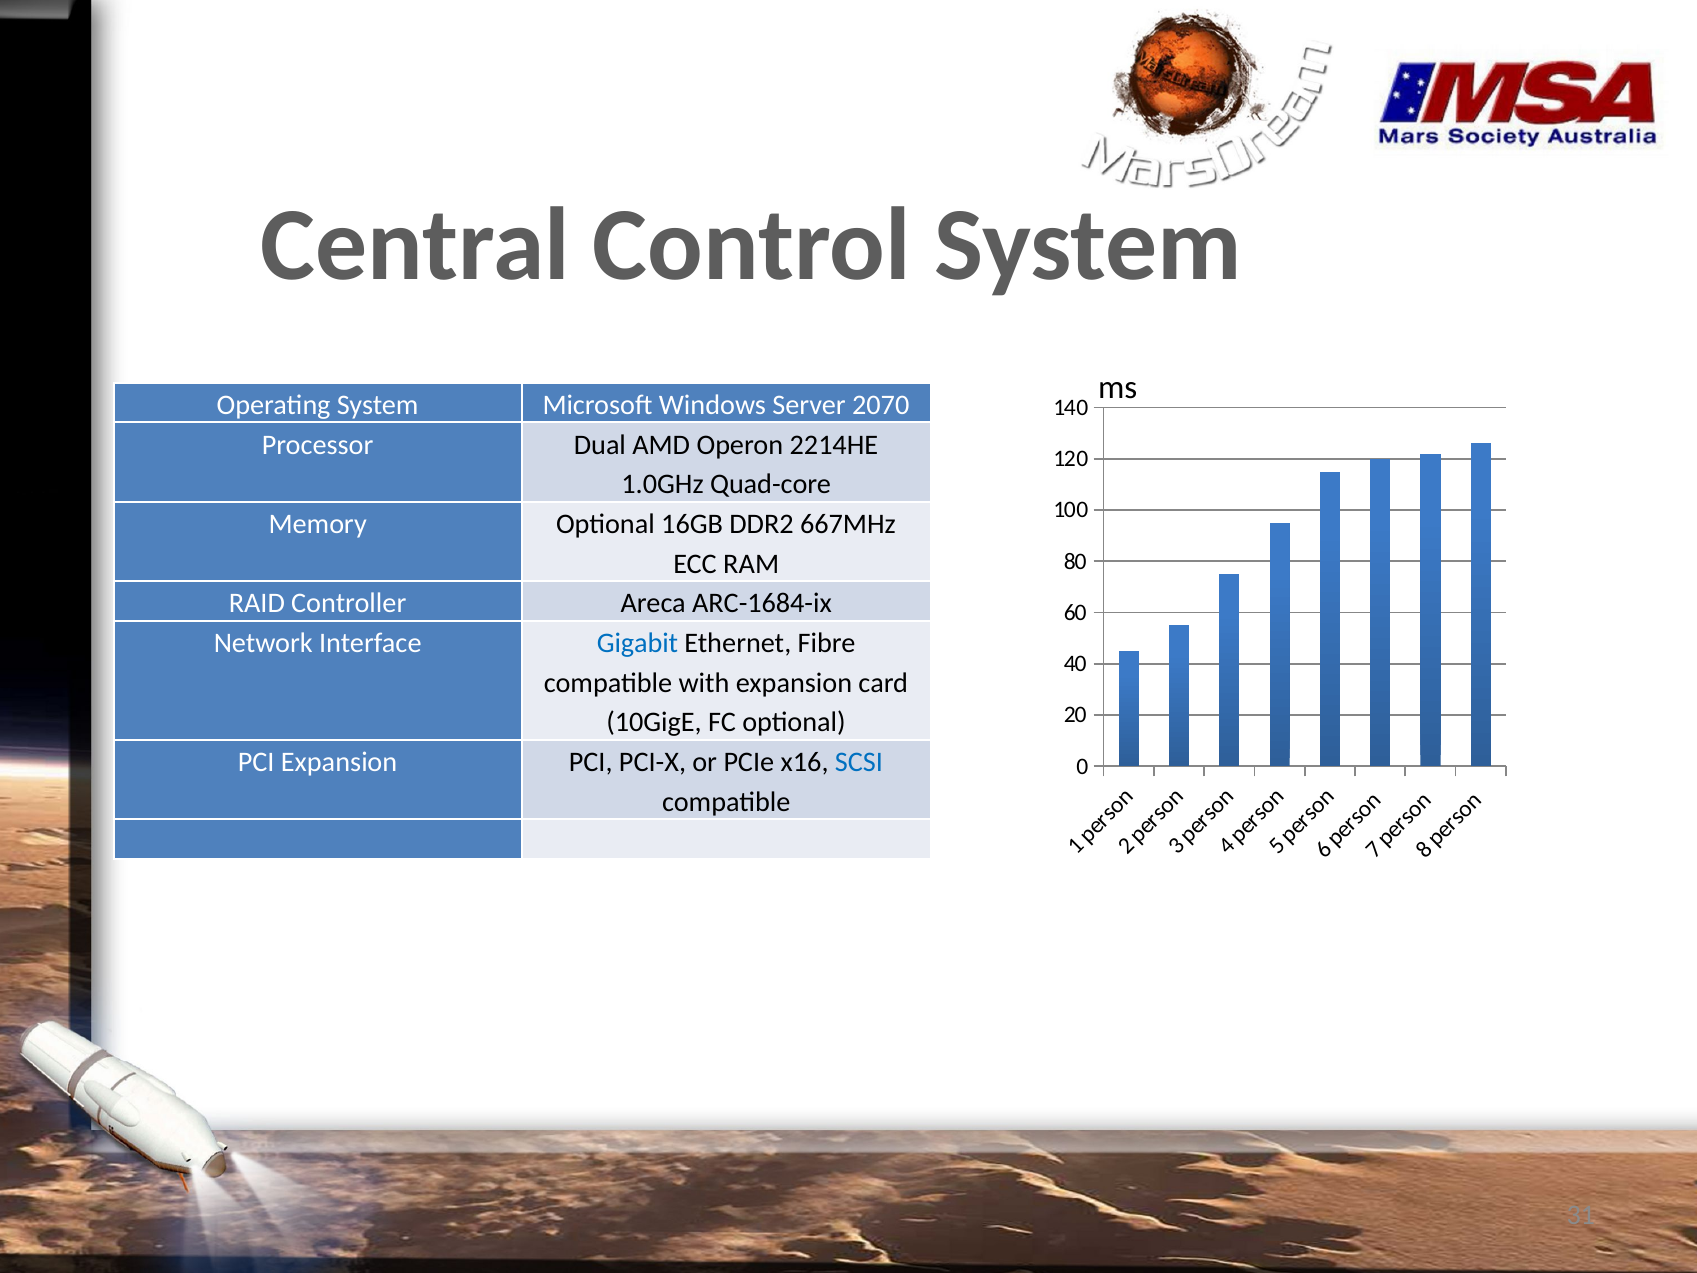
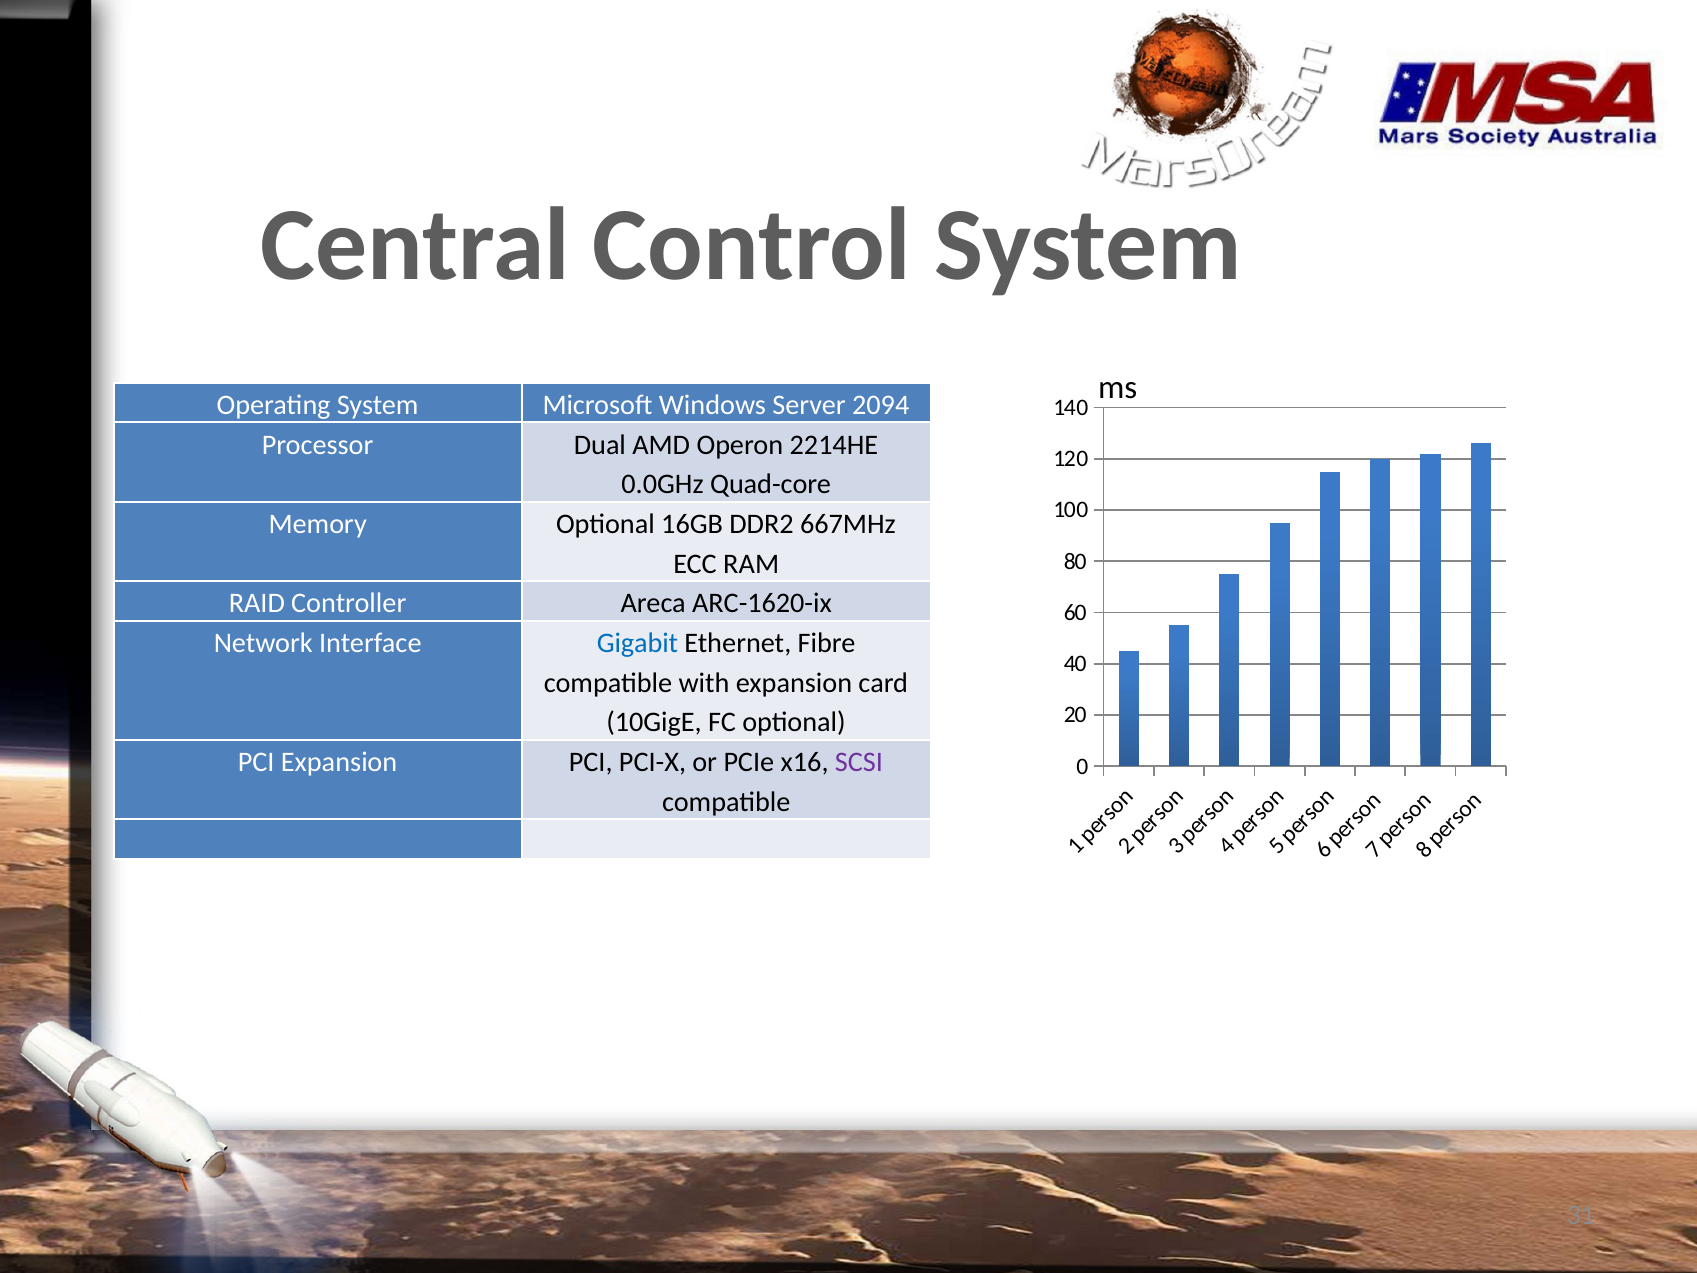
2070: 2070 -> 2094
1.0GHz: 1.0GHz -> 0.0GHz
ARC-1684-ix: ARC-1684-ix -> ARC-1620-ix
SCSI colour: blue -> purple
